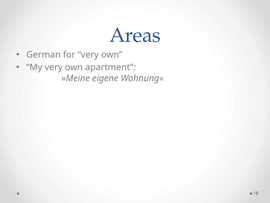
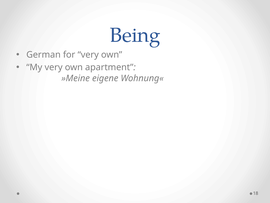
Areas: Areas -> Being
